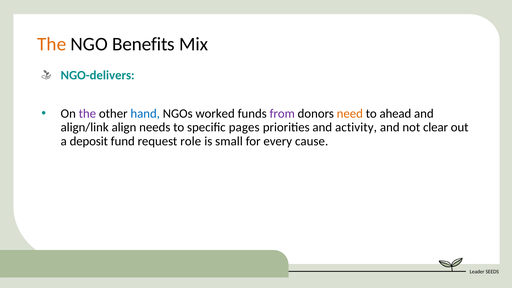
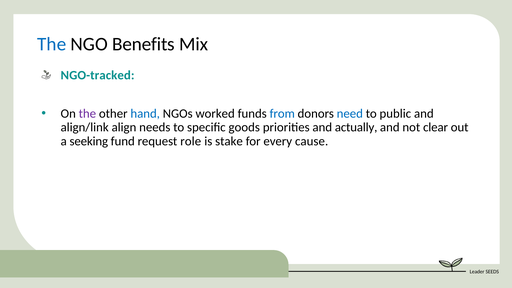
The at (52, 44) colour: orange -> blue
NGO-delivers: NGO-delivers -> NGO-tracked
from colour: purple -> blue
need colour: orange -> blue
ahead: ahead -> public
pages: pages -> goods
activity: activity -> actually
deposit: deposit -> seeking
small: small -> stake
